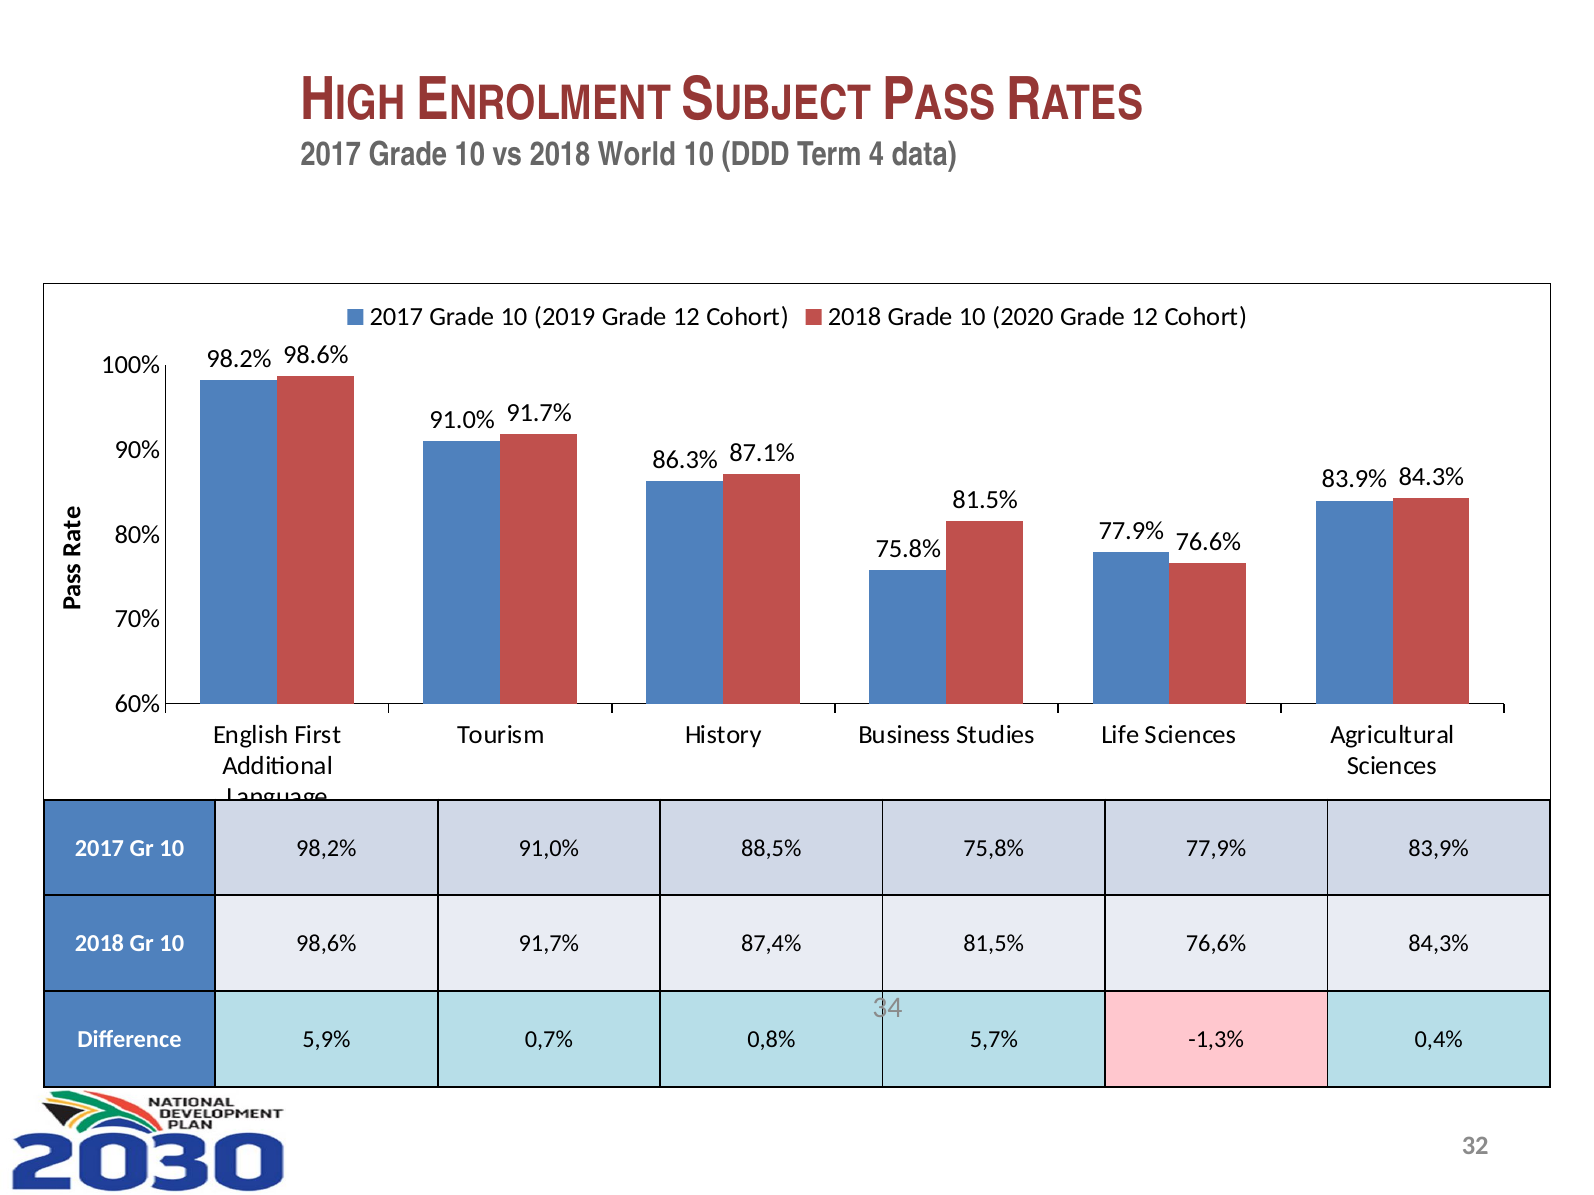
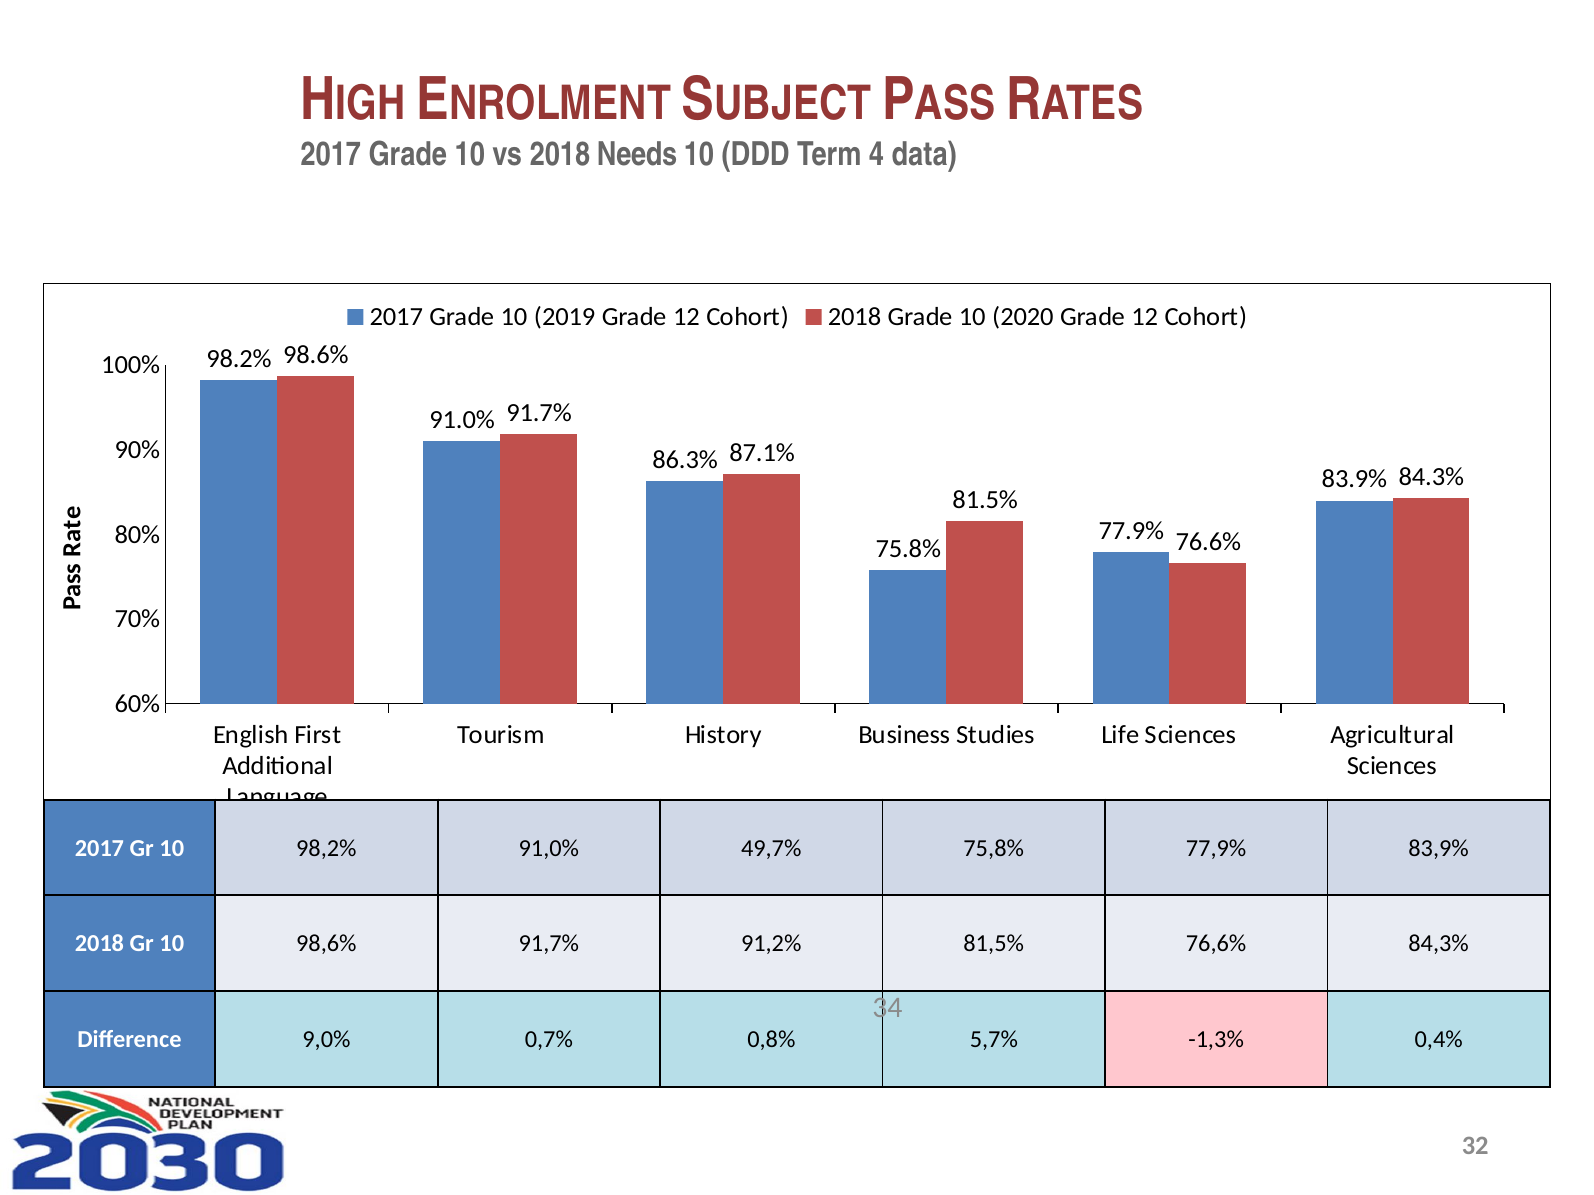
World: World -> Needs
88,5%: 88,5% -> 49,7%
87,4%: 87,4% -> 91,2%
5,9%: 5,9% -> 9,0%
